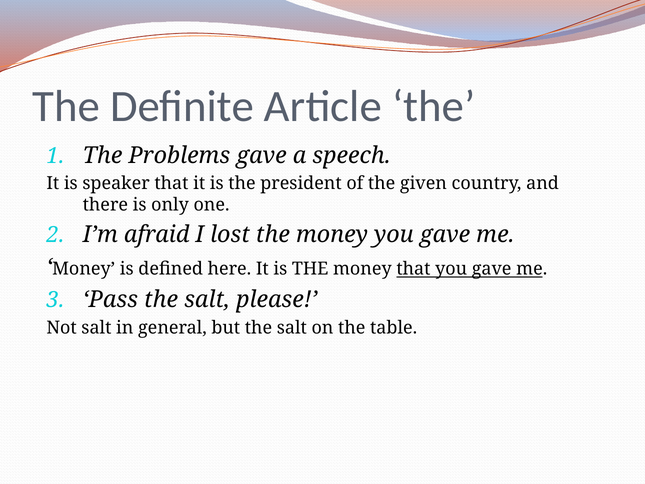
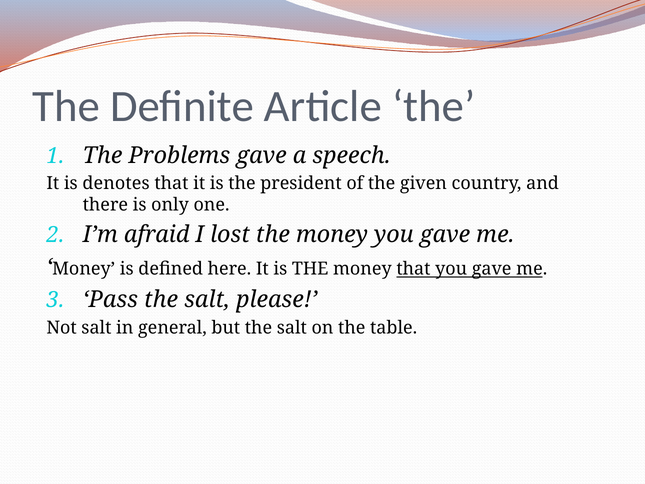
speaker: speaker -> denotes
